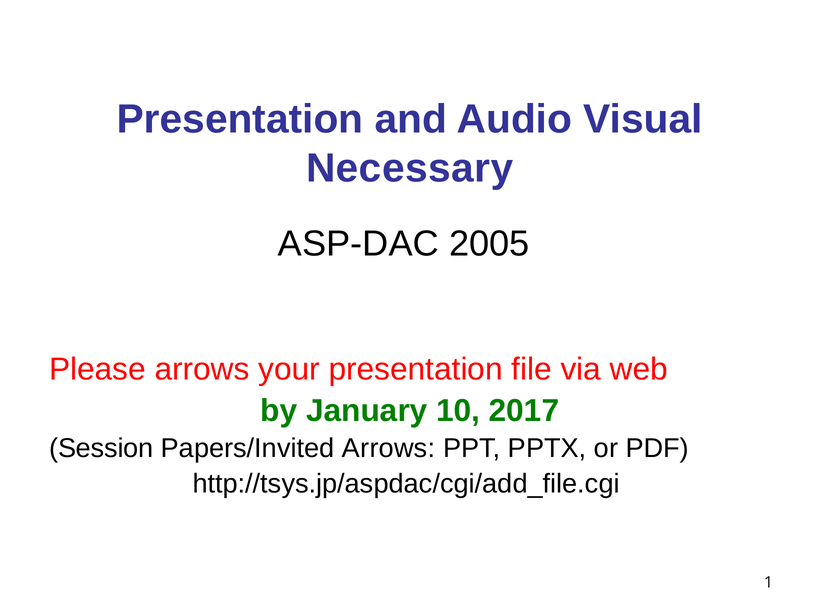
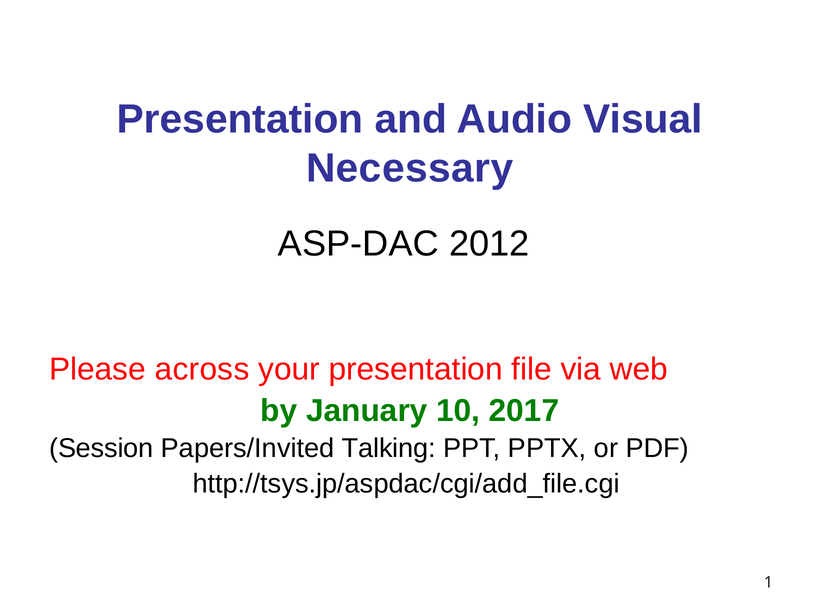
2005: 2005 -> 2012
Please arrows: arrows -> across
Papers/Invited Arrows: Arrows -> Talking
